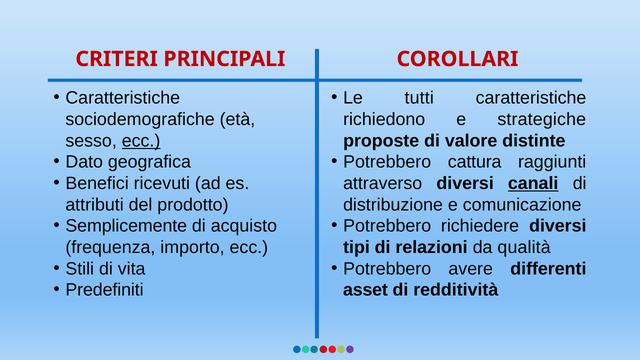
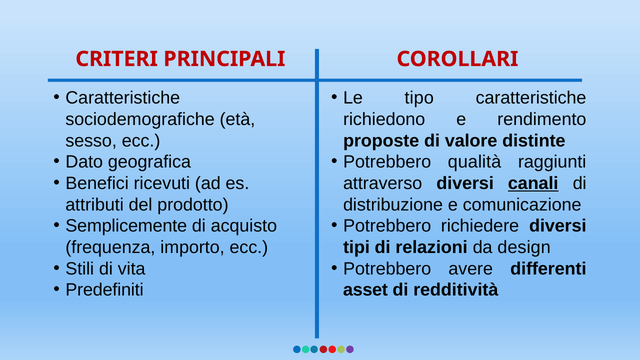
tutti: tutti -> tipo
strategiche: strategiche -> rendimento
ecc at (141, 141) underline: present -> none
cattura: cattura -> qualità
qualità: qualità -> design
